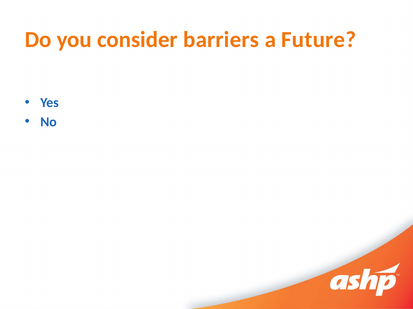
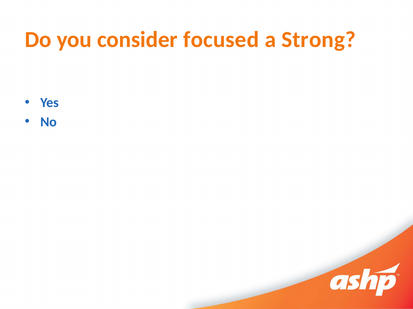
barriers: barriers -> focused
Future: Future -> Strong
